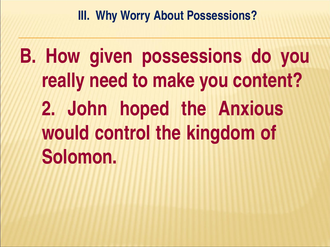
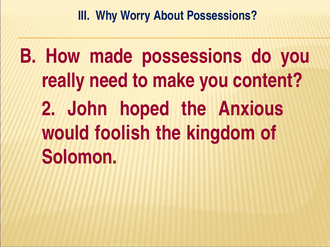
given: given -> made
control: control -> foolish
